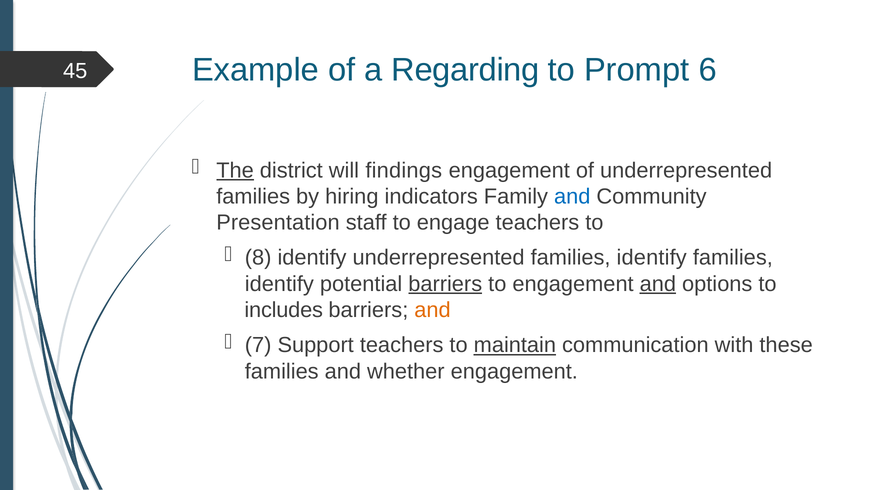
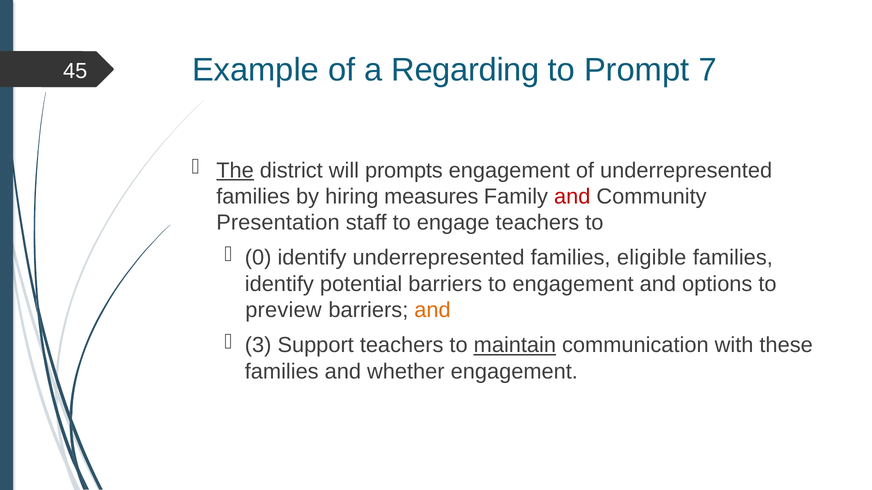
6: 6 -> 7
findings: findings -> prompts
indicators: indicators -> measures
and at (572, 197) colour: blue -> red
8: 8 -> 0
underrepresented families identify: identify -> eligible
barriers at (445, 284) underline: present -> none
and at (658, 284) underline: present -> none
includes: includes -> preview
7: 7 -> 3
